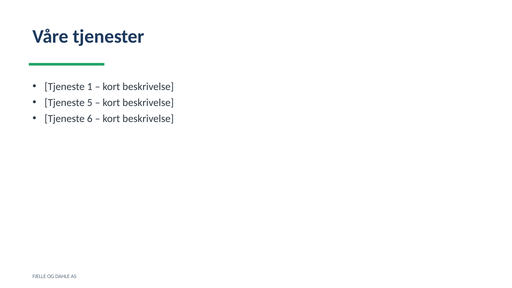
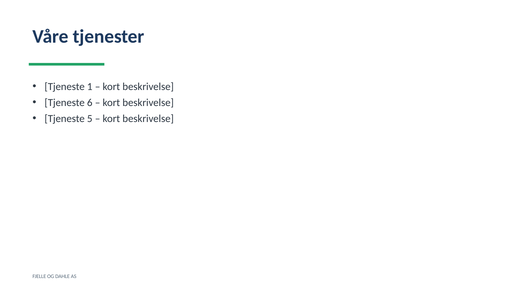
5: 5 -> 6
6: 6 -> 5
